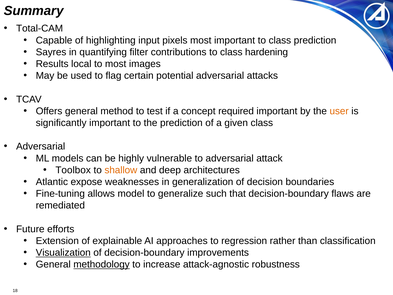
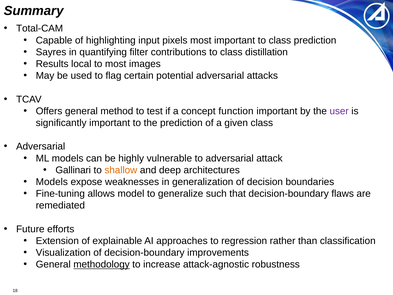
hardening: hardening -> distillation
required: required -> function
user colour: orange -> purple
Toolbox: Toolbox -> Gallinari
Atlantic at (52, 182): Atlantic -> Models
Visualization underline: present -> none
